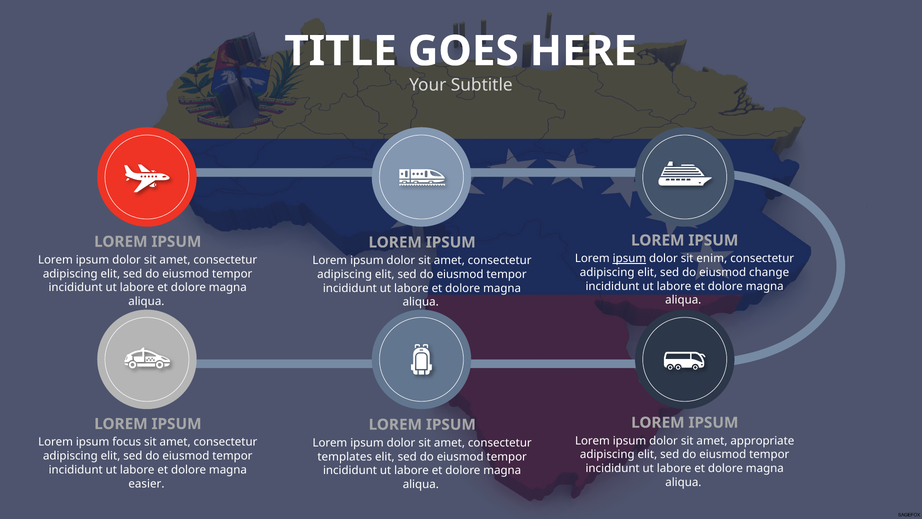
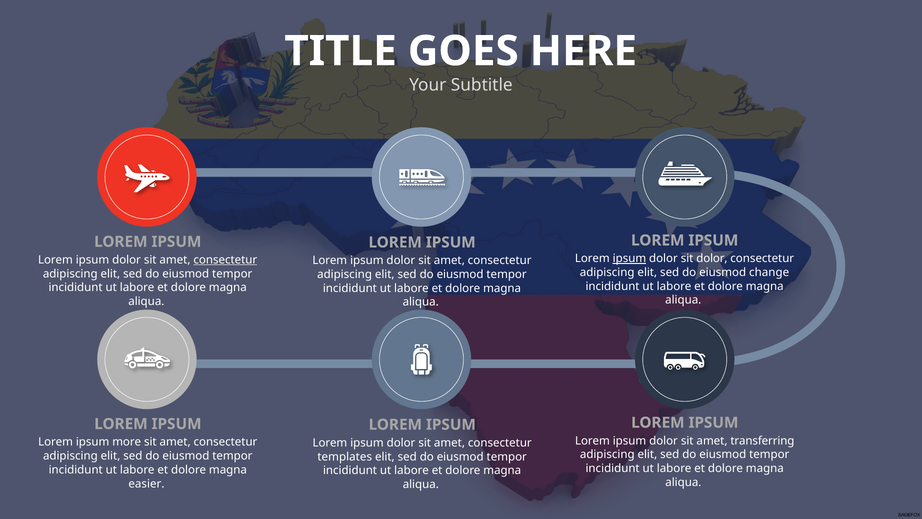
sit enim: enim -> dolor
consectetur at (225, 260) underline: none -> present
appropriate: appropriate -> transferring
focus: focus -> more
